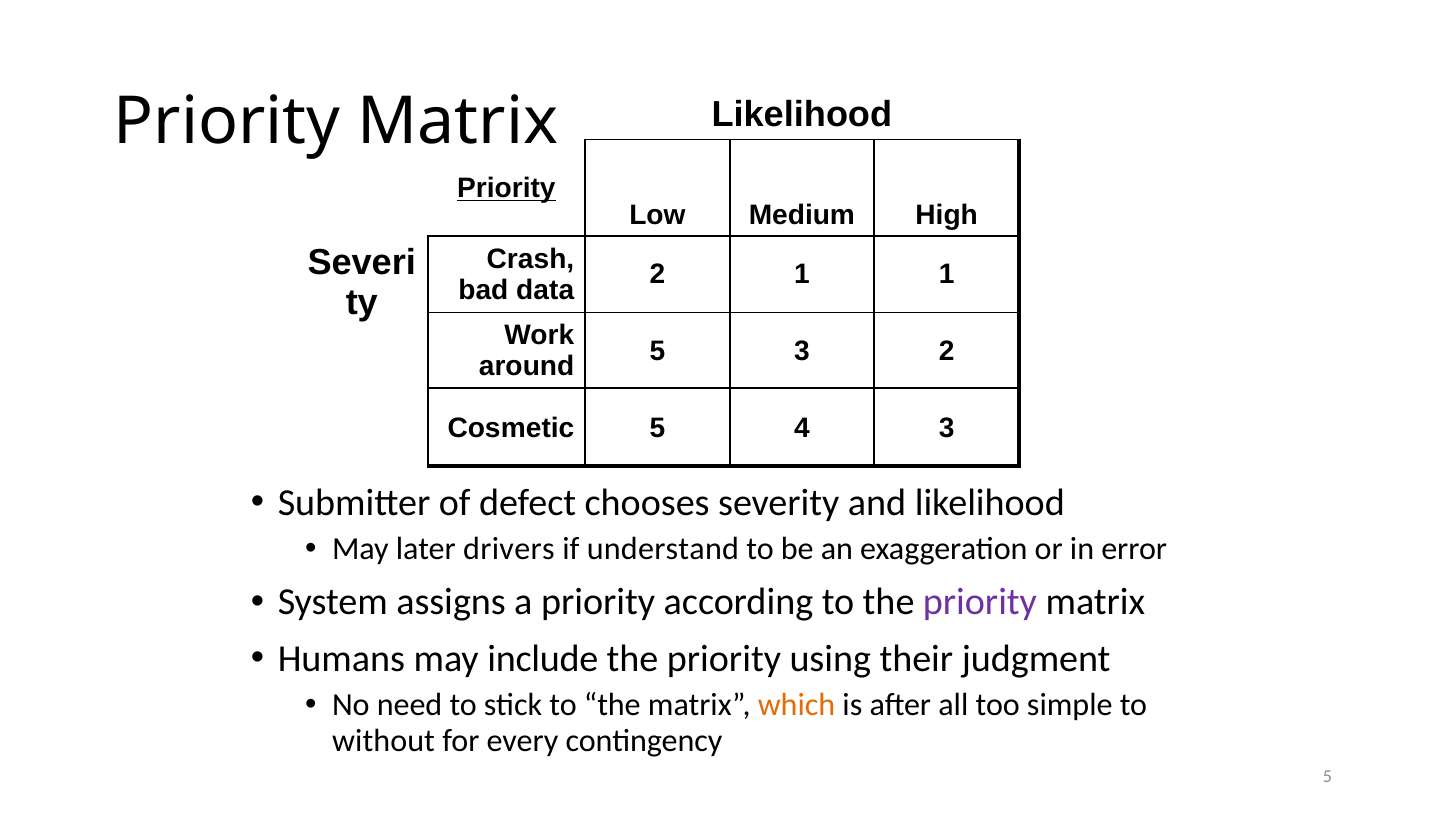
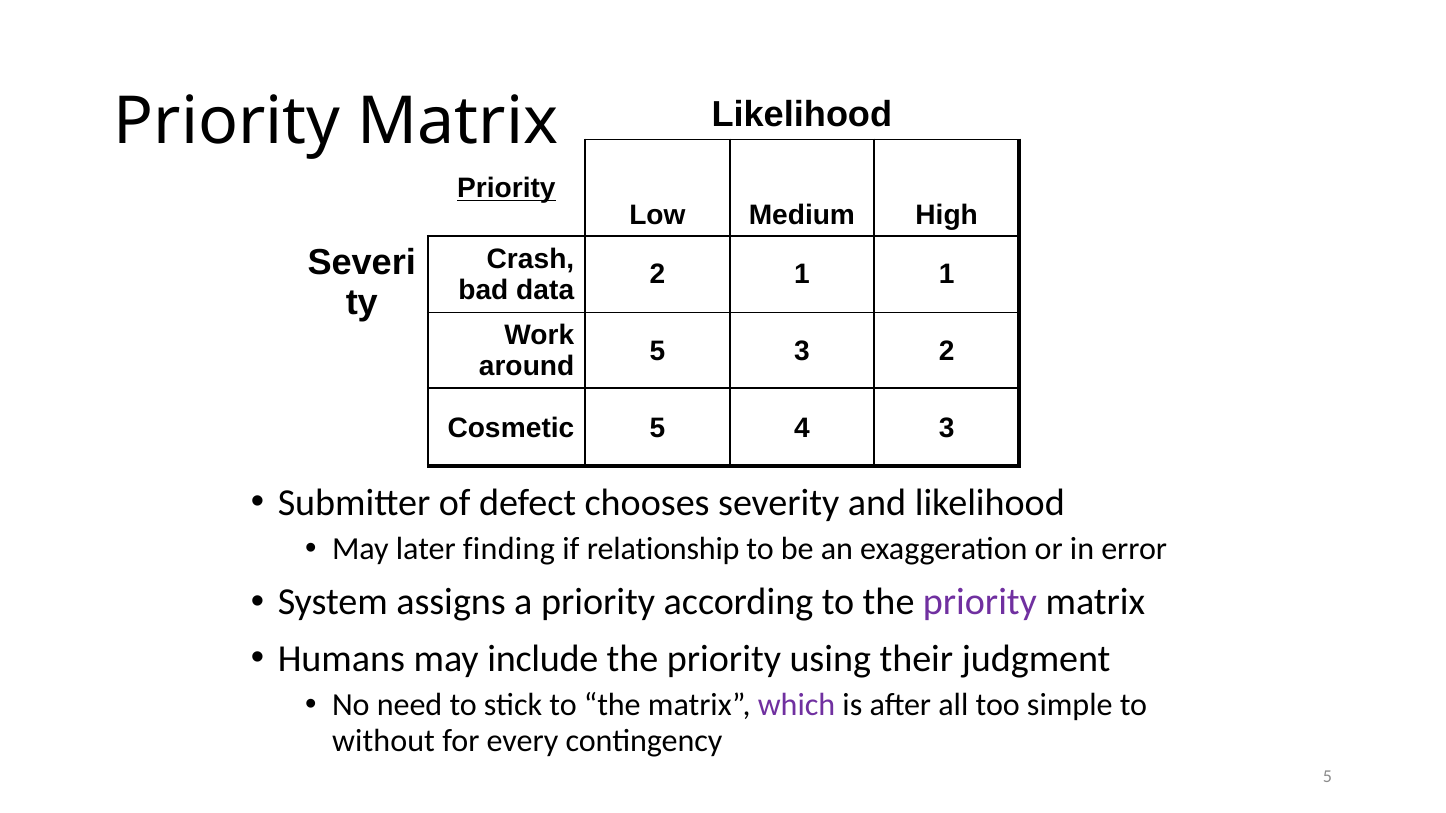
drivers: drivers -> finding
understand: understand -> relationship
which colour: orange -> purple
